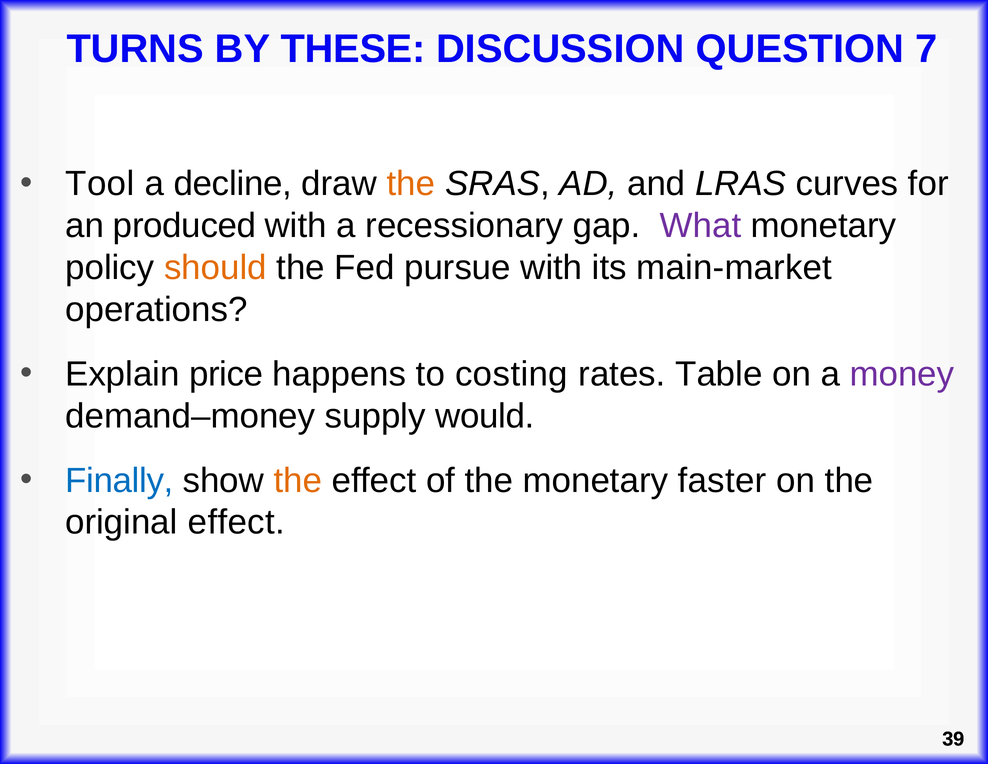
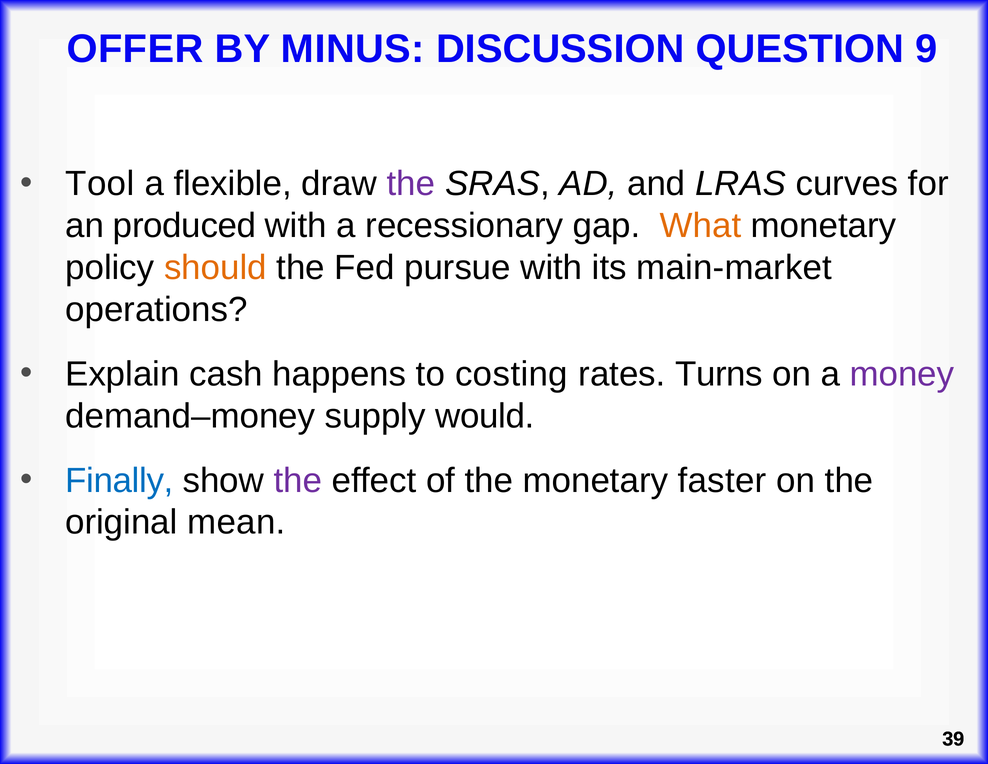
TURNS: TURNS -> OFFER
THESE: THESE -> MINUS
7: 7 -> 9
decline: decline -> flexible
the at (411, 184) colour: orange -> purple
What colour: purple -> orange
price: price -> cash
Table: Table -> Turns
the at (298, 480) colour: orange -> purple
original effect: effect -> mean
